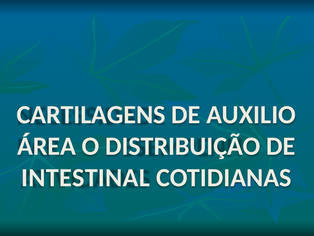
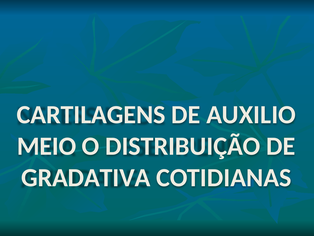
ÁREA: ÁREA -> MEIO
INTESTINAL: INTESTINAL -> GRADATIVA
